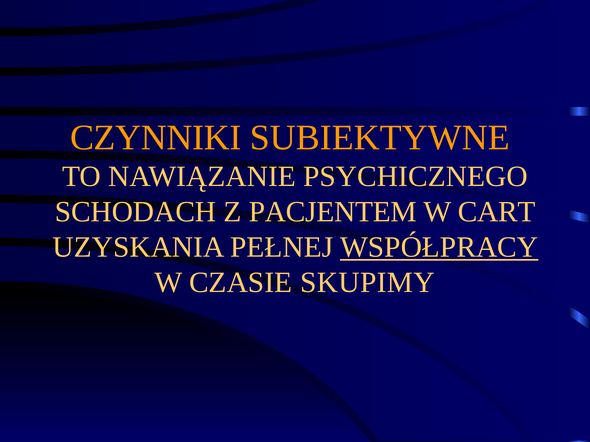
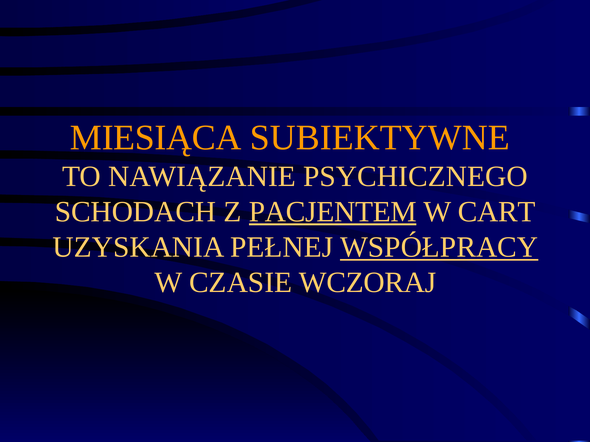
CZYNNIKI: CZYNNIKI -> MIESIĄCA
PACJENTEM underline: none -> present
SKUPIMY: SKUPIMY -> WCZORAJ
